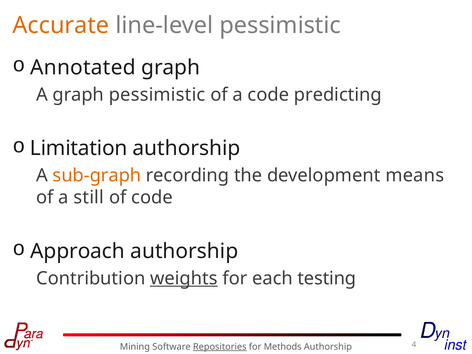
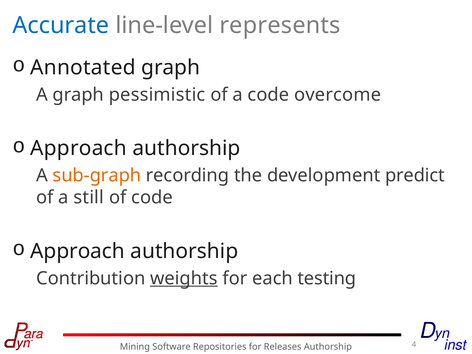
Accurate colour: orange -> blue
line-level pessimistic: pessimistic -> represents
predicting: predicting -> overcome
Limitation at (79, 148): Limitation -> Approach
means: means -> predict
Repositories underline: present -> none
Methods: Methods -> Releases
